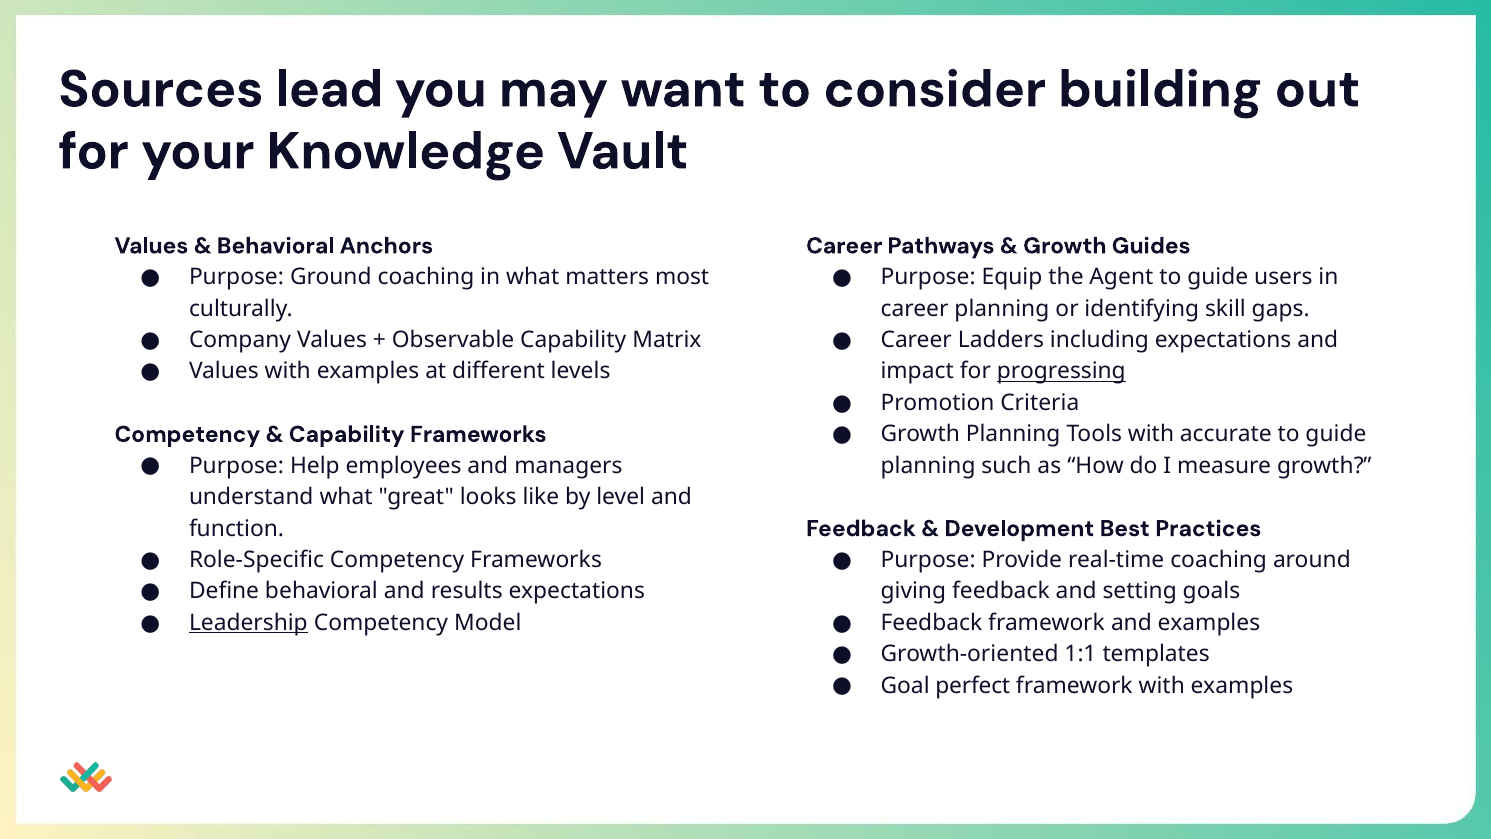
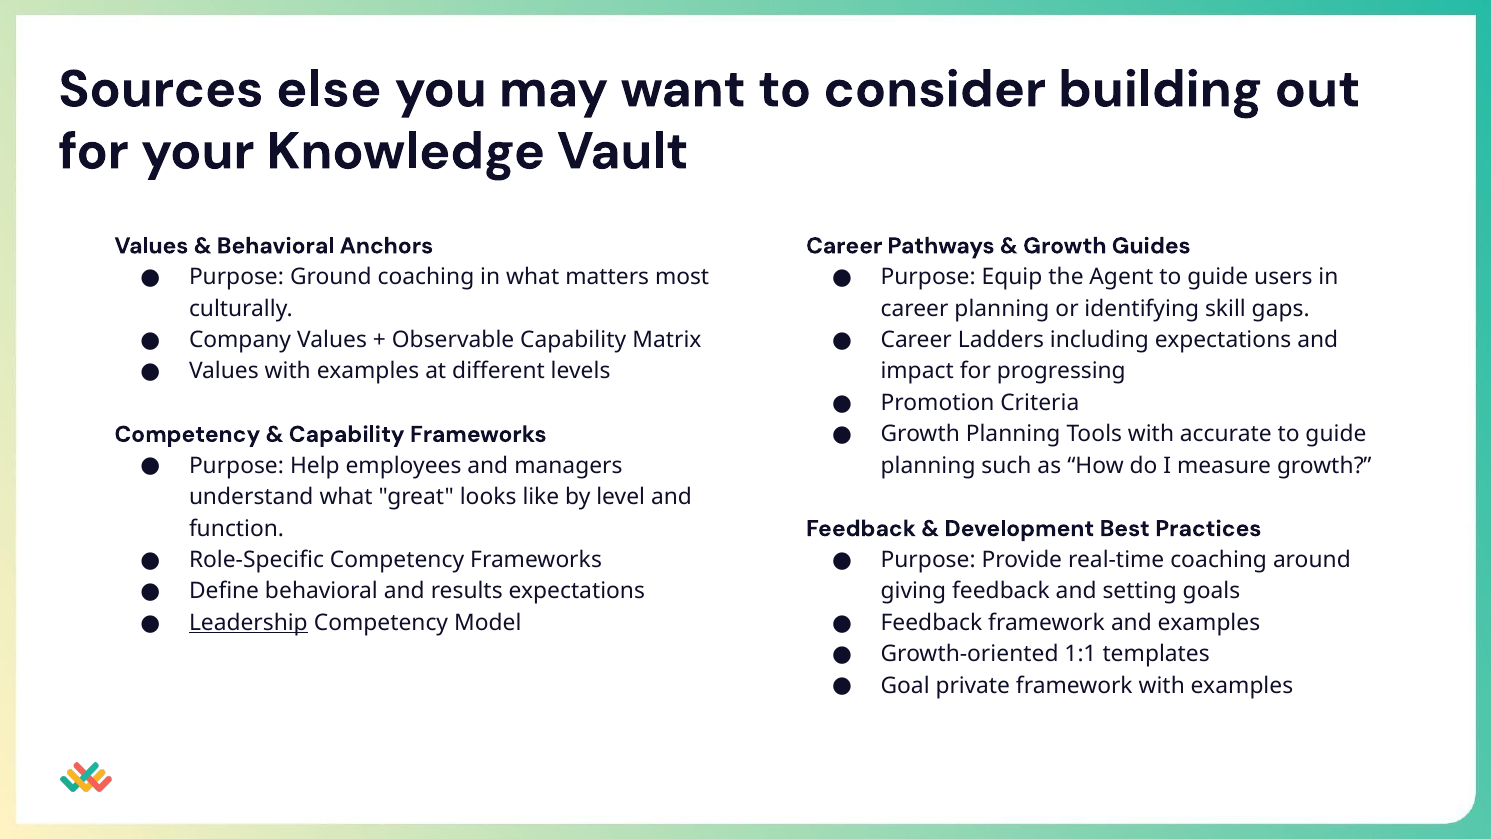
lead: lead -> else
progressing underline: present -> none
perfect: perfect -> private
